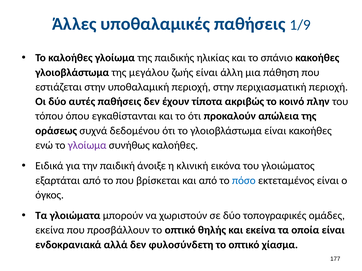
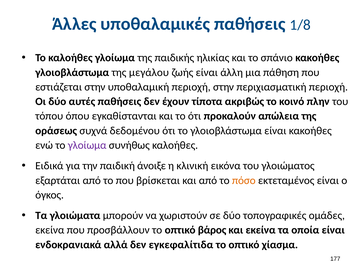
1/9: 1/9 -> 1/8
πόσο colour: blue -> orange
θηλής: θηλής -> βάρος
φυλοσύνδετη: φυλοσύνδετη -> εγκεφαλίτιδα
